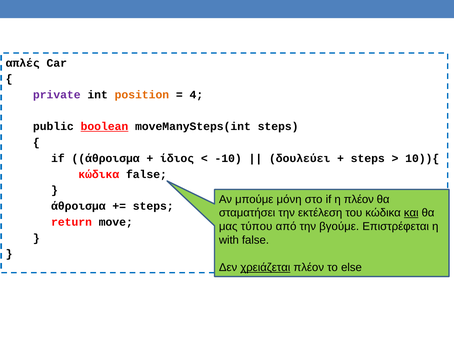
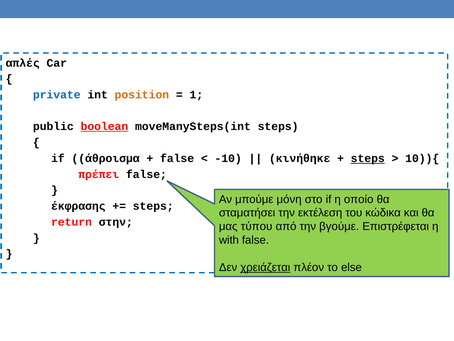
private colour: purple -> blue
4: 4 -> 1
ίδιος at (177, 158): ίδιος -> false
δουλεύει: δουλεύει -> κινήθηκε
steps at (368, 158) underline: none -> present
κώδικα at (99, 174): κώδικα -> πρέπει
η πλέον: πλέον -> οποίο
άθροισμα at (78, 206): άθροισμα -> έκφρασης
και underline: present -> none
move: move -> στην
